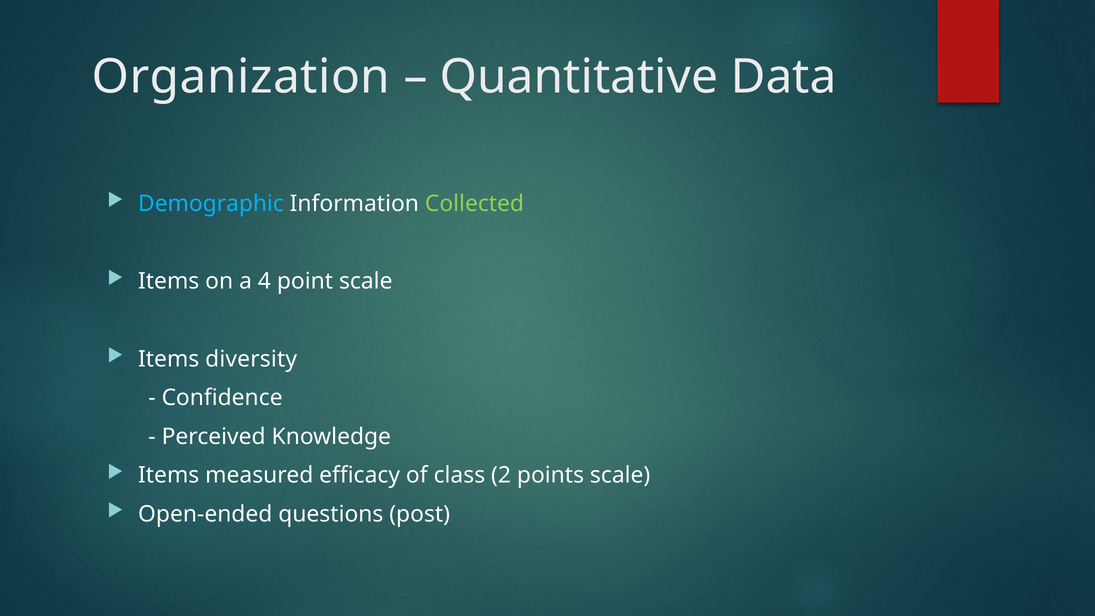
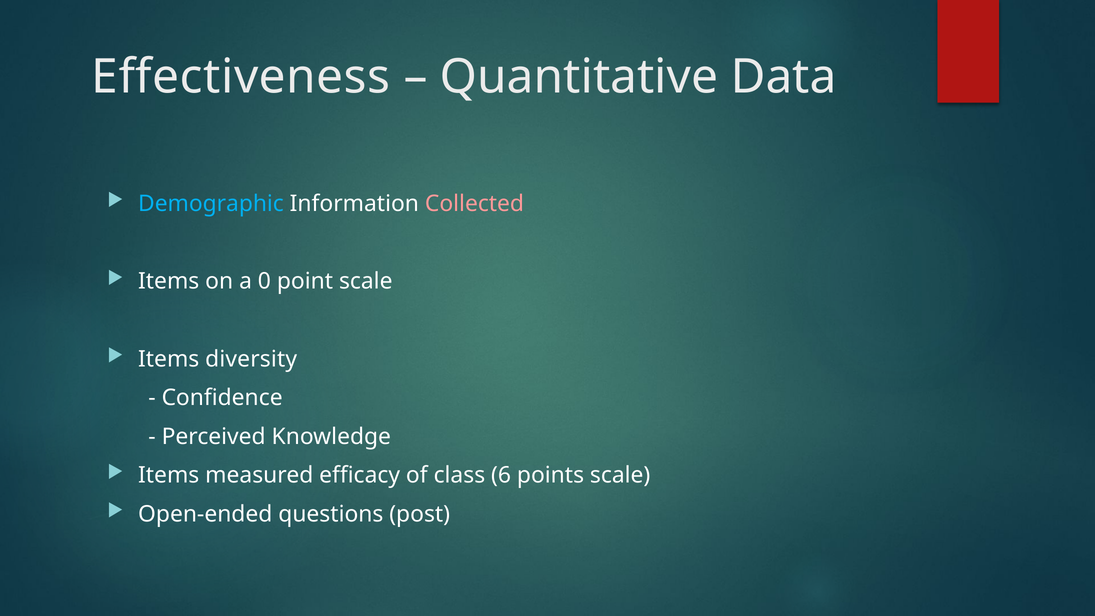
Organization: Organization -> Effectiveness
Collected colour: light green -> pink
4: 4 -> 0
2: 2 -> 6
